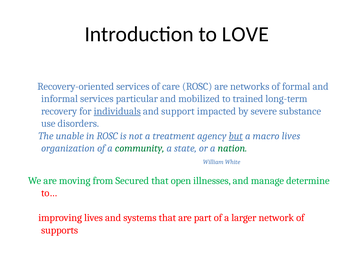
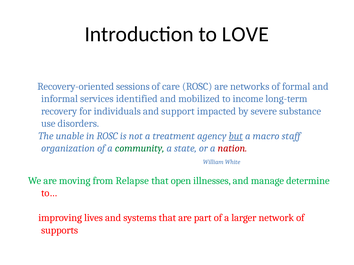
Recovery-oriented services: services -> sessions
particular: particular -> identified
trained: trained -> income
individuals underline: present -> none
macro lives: lives -> staff
nation colour: green -> red
Secured: Secured -> Relapse
